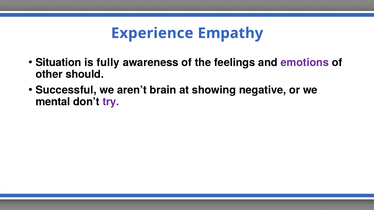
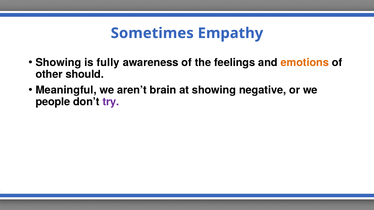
Experience: Experience -> Sometimes
Situation at (58, 63): Situation -> Showing
emotions colour: purple -> orange
Successful: Successful -> Meaningful
mental: mental -> people
